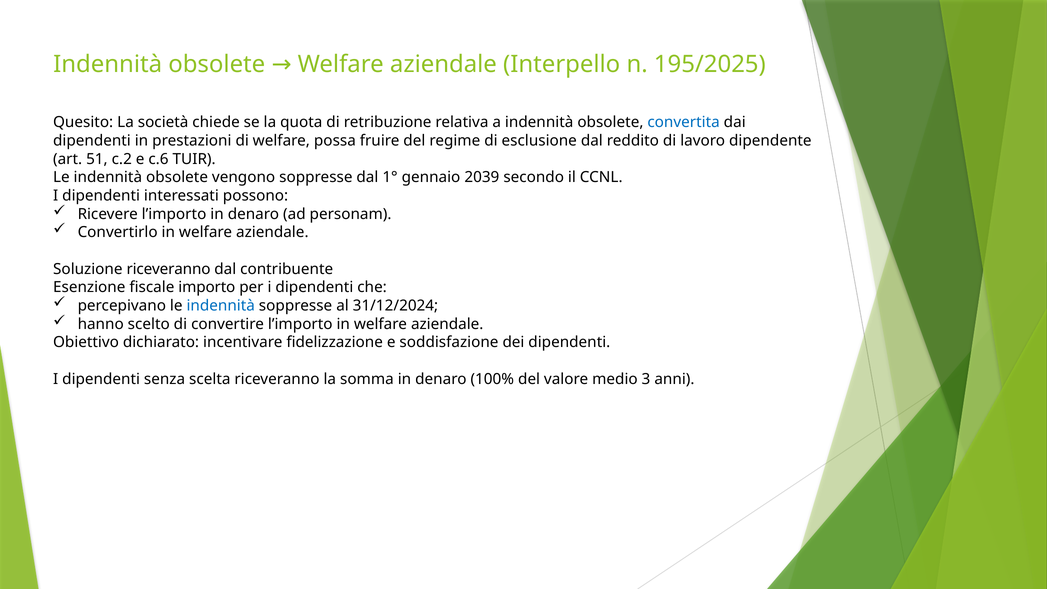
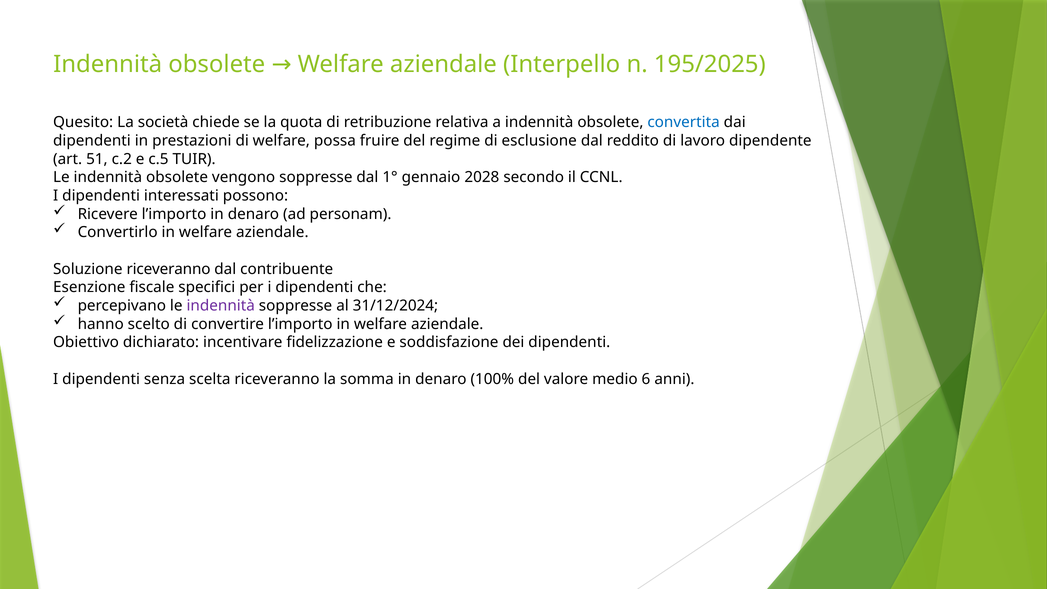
c.6: c.6 -> c.5
2039: 2039 -> 2028
importo: importo -> specifici
indennità at (221, 306) colour: blue -> purple
3: 3 -> 6
